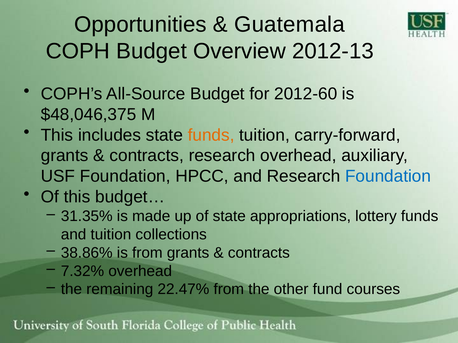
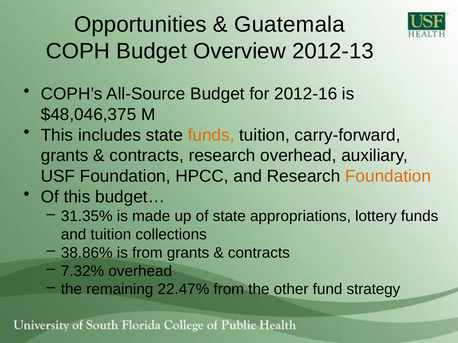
2012-60: 2012-60 -> 2012-16
Foundation at (388, 176) colour: blue -> orange
courses: courses -> strategy
